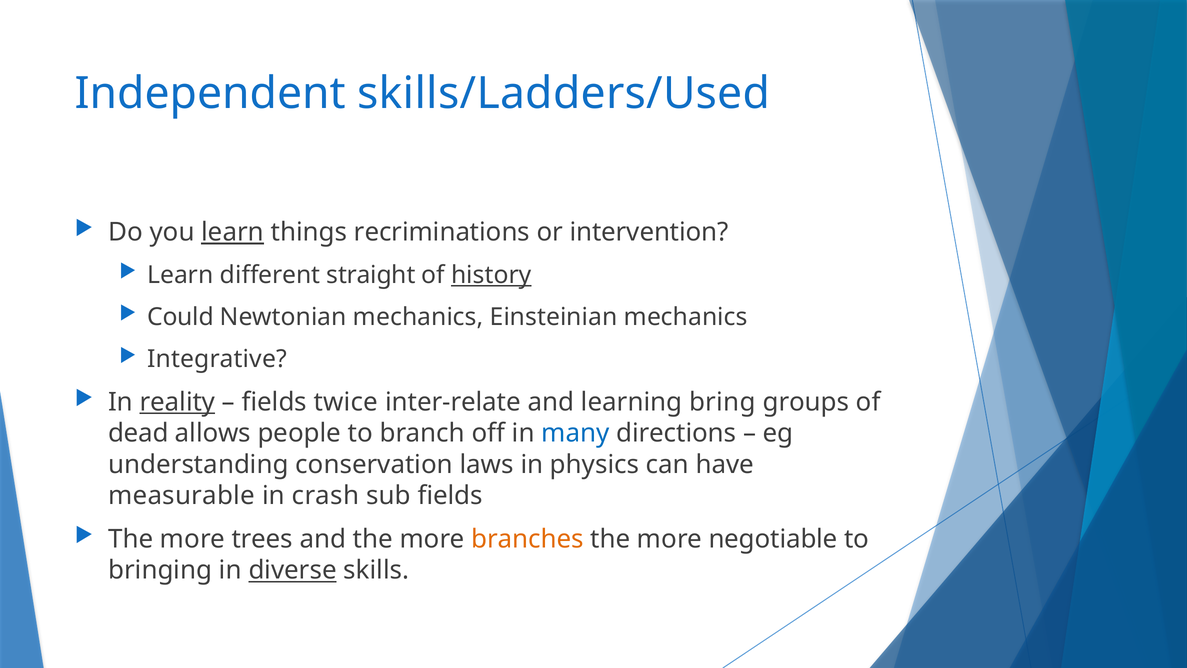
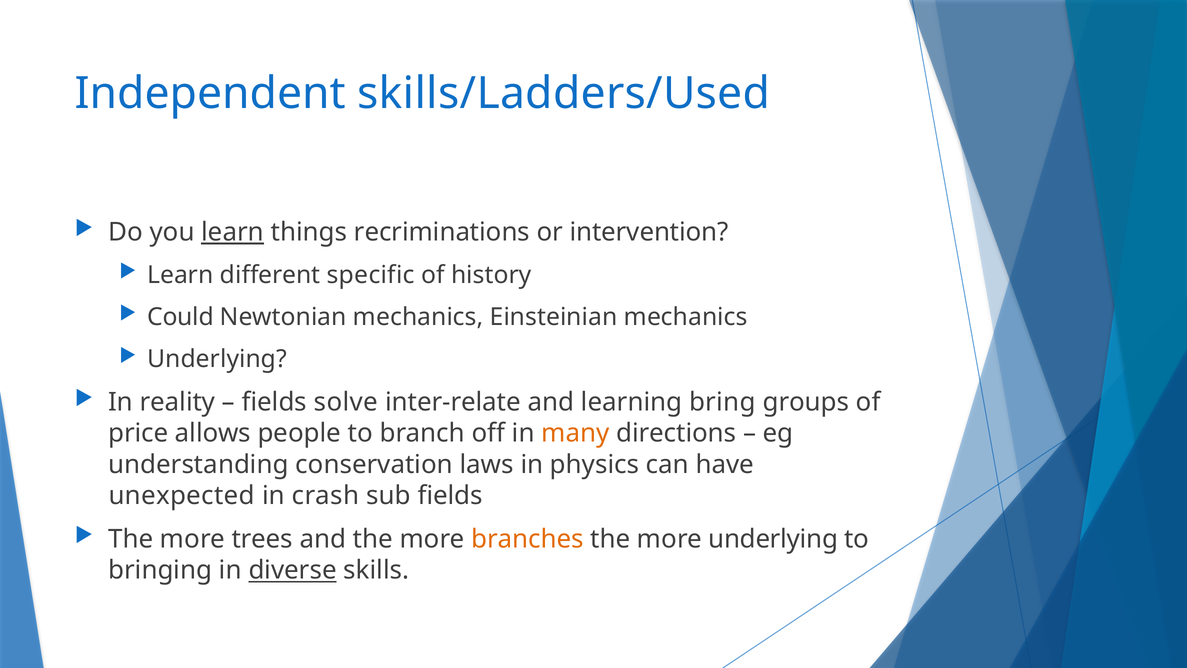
straight: straight -> specific
history underline: present -> none
Integrative at (217, 359): Integrative -> Underlying
reality underline: present -> none
twice: twice -> solve
dead: dead -> price
many colour: blue -> orange
measurable: measurable -> unexpected
more negotiable: negotiable -> underlying
